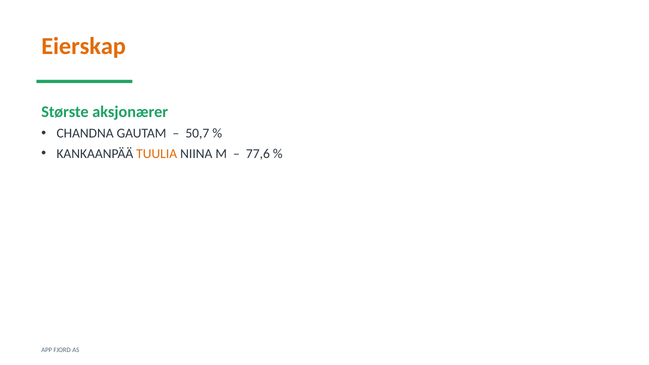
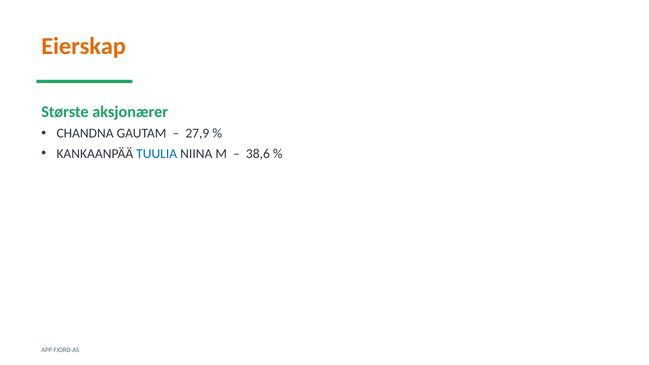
50,7: 50,7 -> 27,9
TUULIA colour: orange -> blue
77,6: 77,6 -> 38,6
